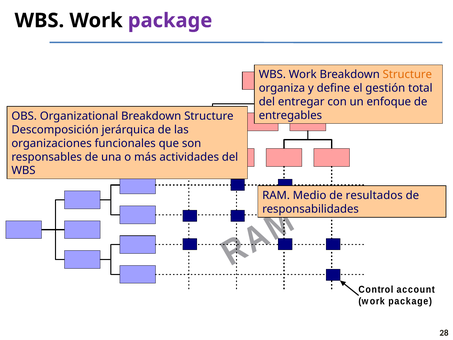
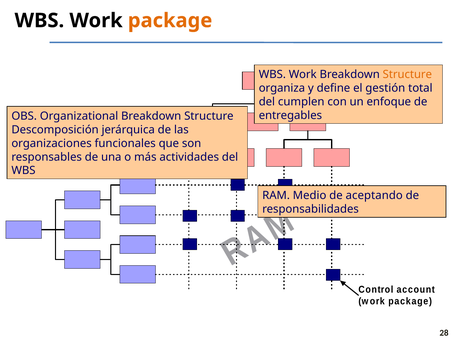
package at (170, 21) colour: purple -> orange
entregar: entregar -> cumplen
resultados: resultados -> aceptando
